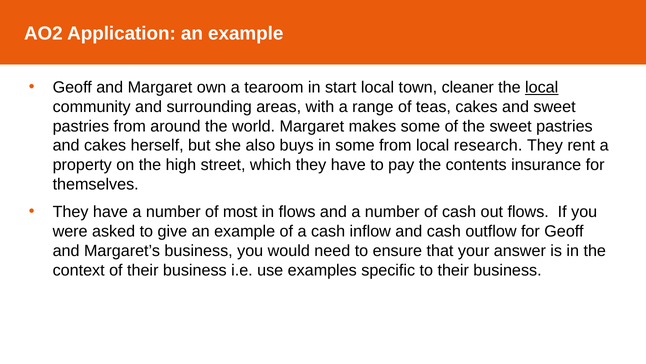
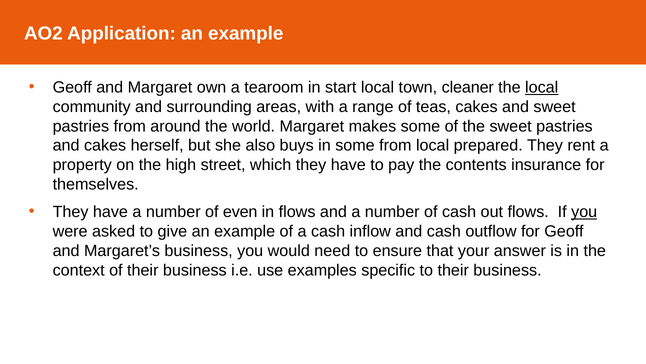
research: research -> prepared
most: most -> even
you at (584, 212) underline: none -> present
